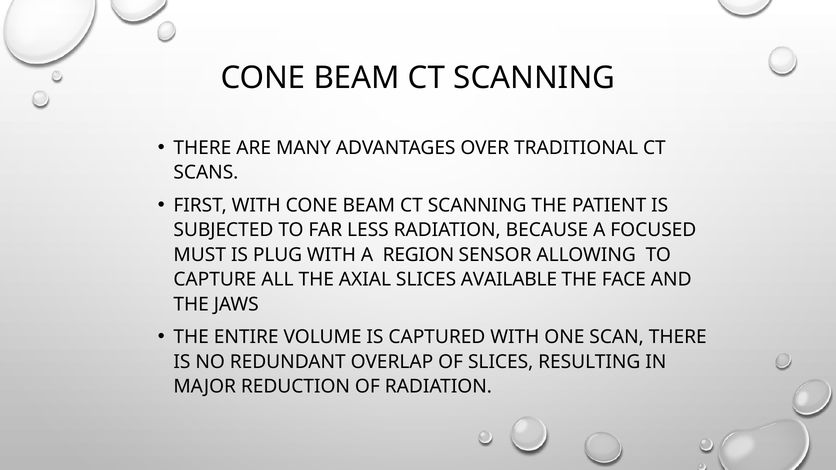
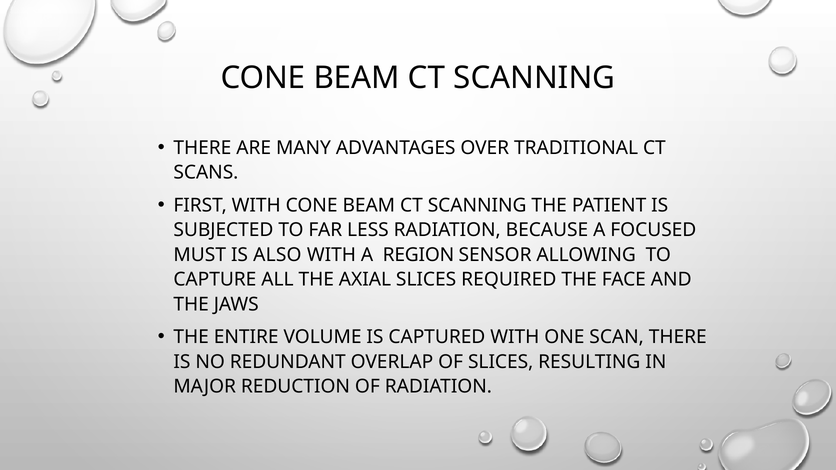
PLUG: PLUG -> ALSO
AVAILABLE: AVAILABLE -> REQUIRED
